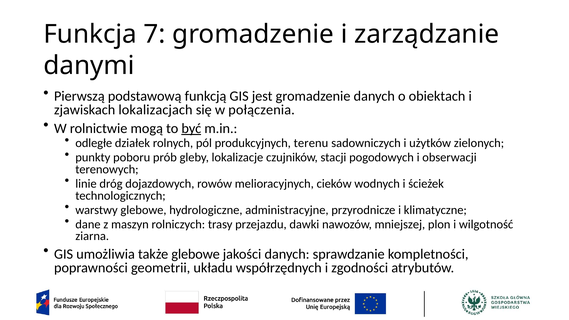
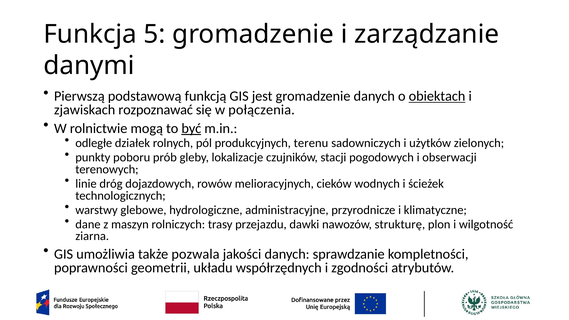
7: 7 -> 5
obiektach underline: none -> present
lokalizacjach: lokalizacjach -> rozpoznawać
mniejszej: mniejszej -> strukturę
także glebowe: glebowe -> pozwala
